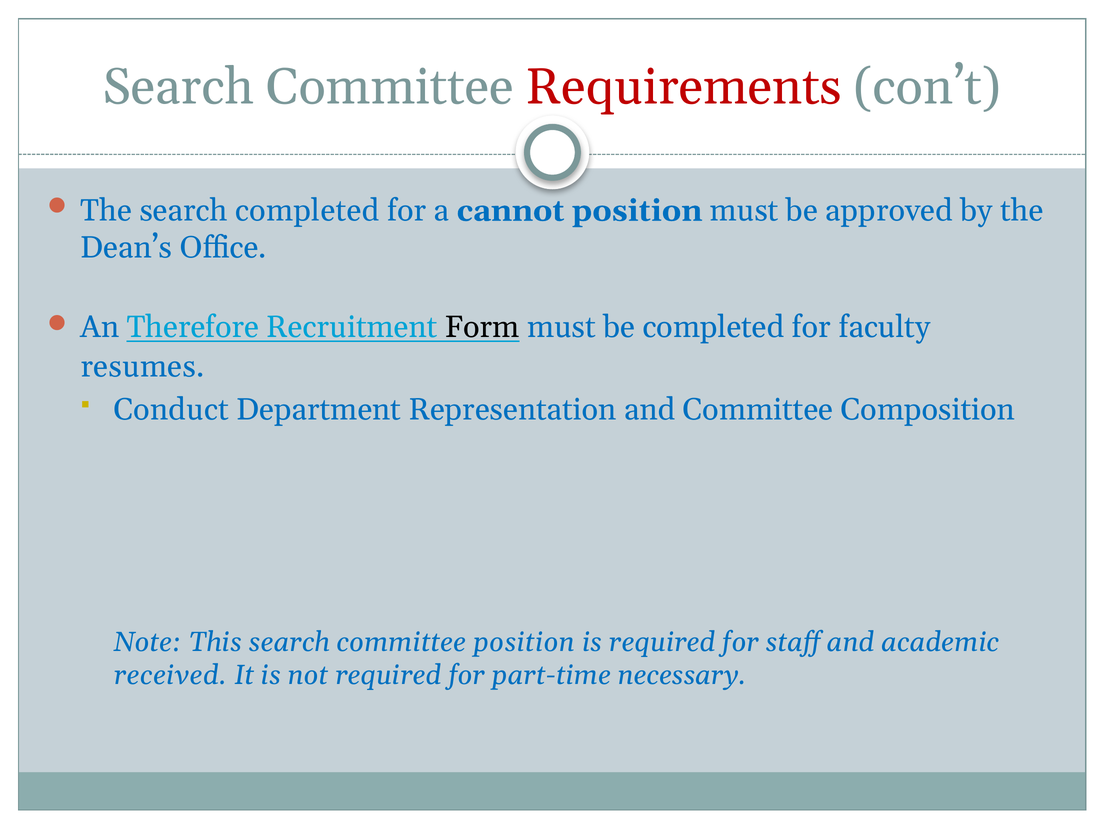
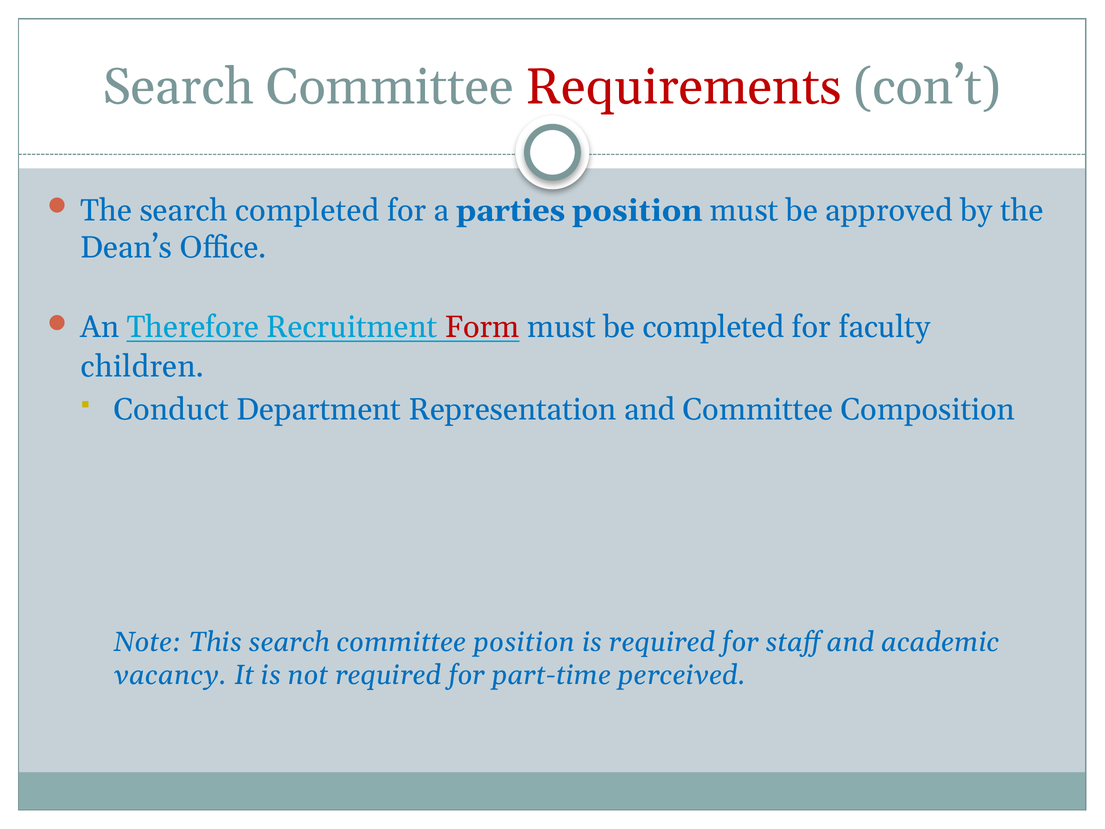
cannot: cannot -> parties
Form colour: black -> red
resumes: resumes -> children
received: received -> vacancy
necessary: necessary -> perceived
